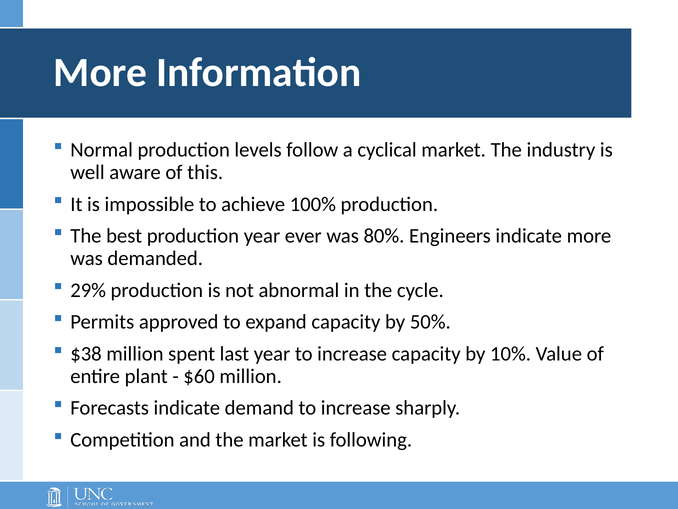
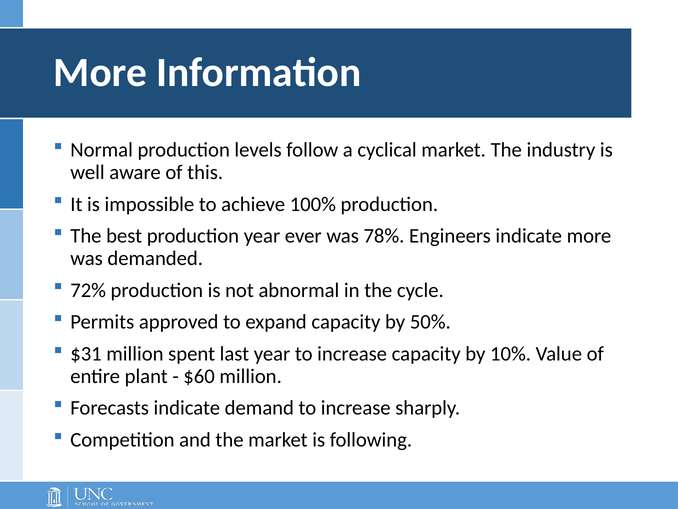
80%: 80% -> 78%
29%: 29% -> 72%
$38: $38 -> $31
